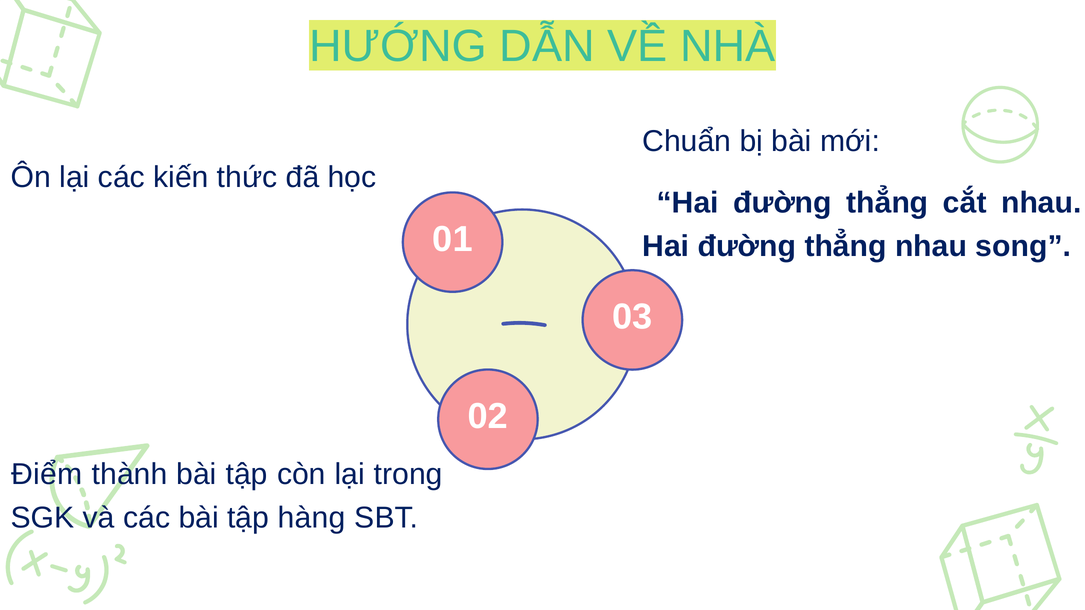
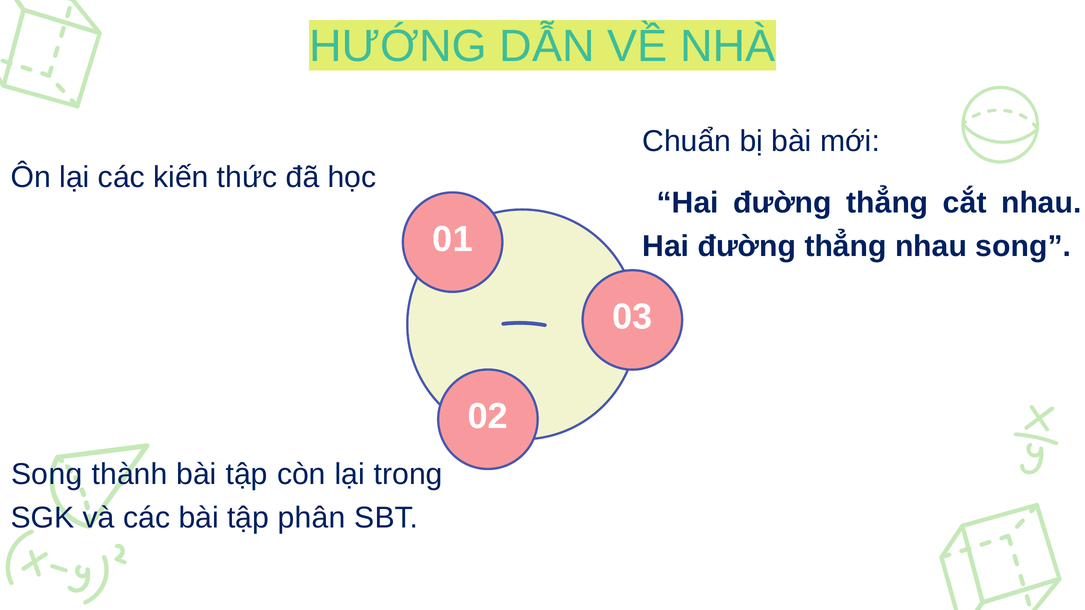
Điểm at (47, 475): Điểm -> Song
hàng: hàng -> phân
